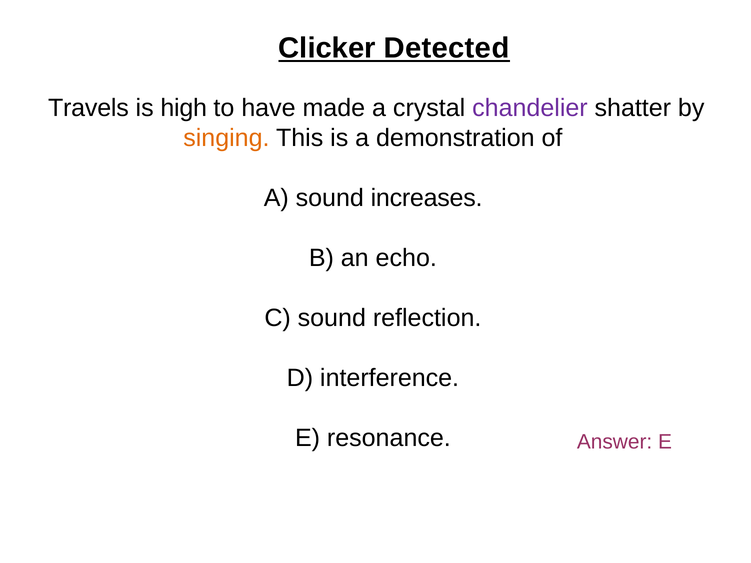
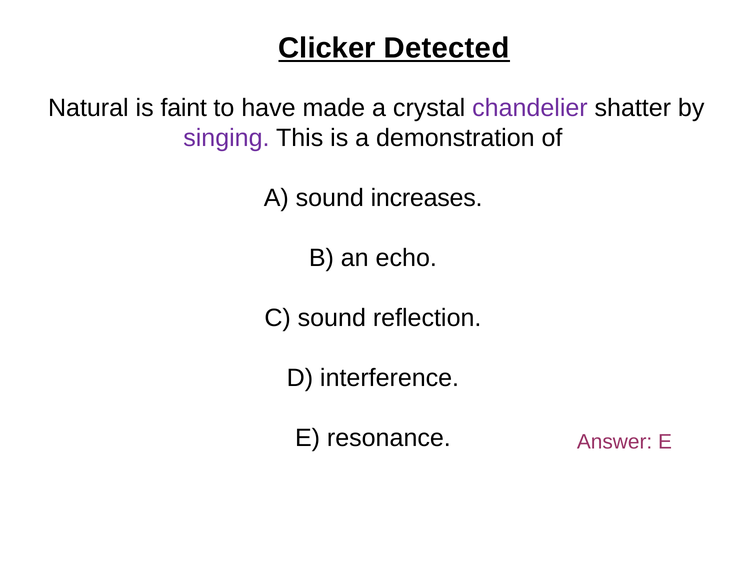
Travels: Travels -> Natural
high: high -> faint
singing colour: orange -> purple
